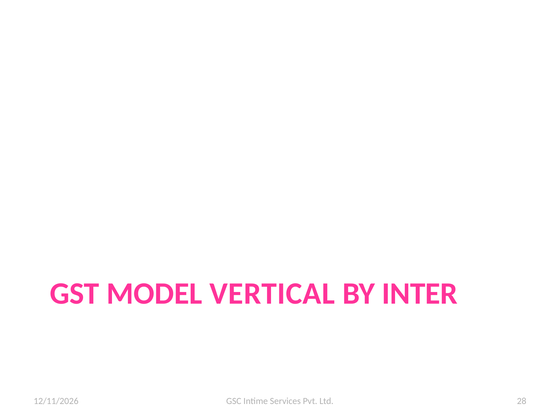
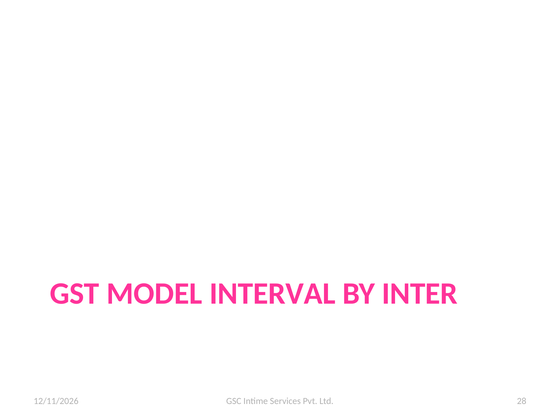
VERTICAL: VERTICAL -> INTERVAL
